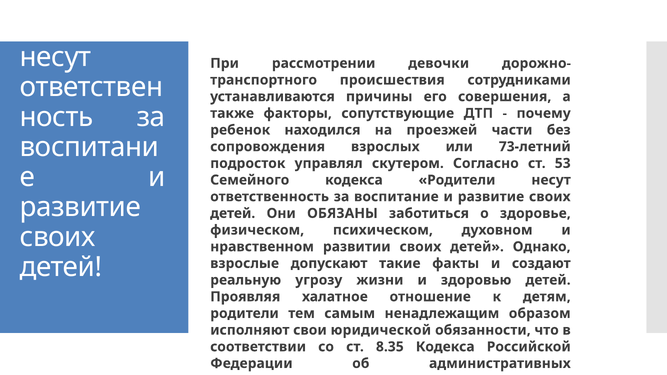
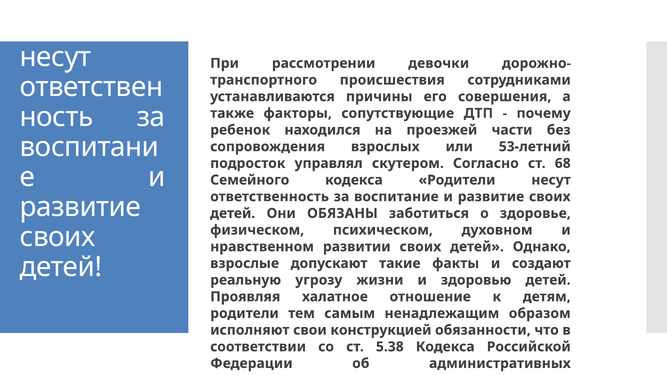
73-летний: 73-летний -> 53-летний
53: 53 -> 68
юридической: юридической -> конструкцией
8.35: 8.35 -> 5.38
